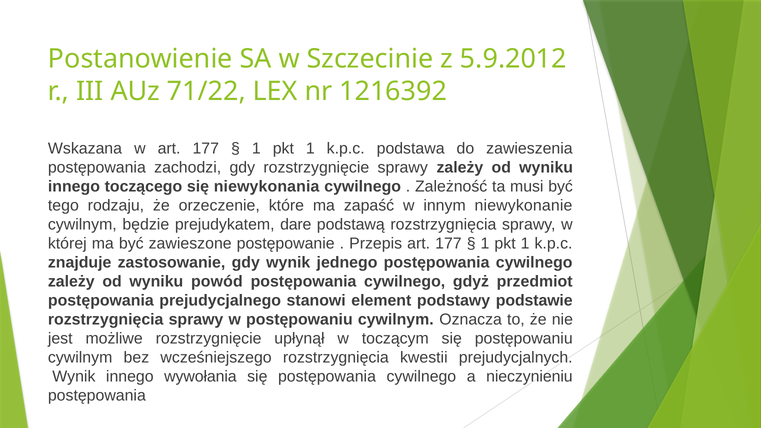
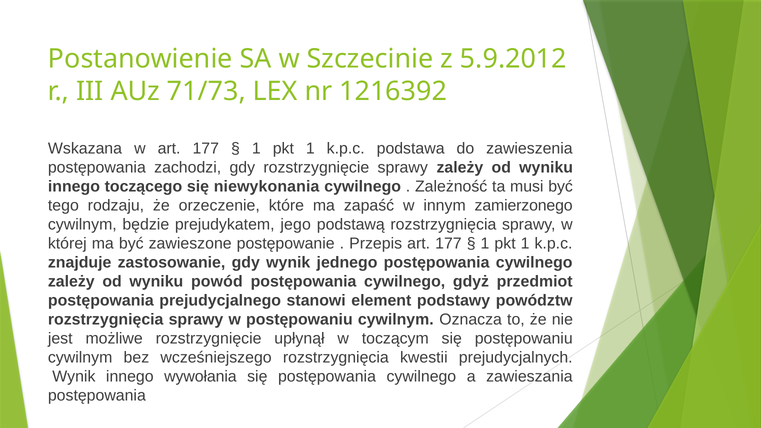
71/22: 71/22 -> 71/73
niewykonanie: niewykonanie -> zamierzonego
dare: dare -> jego
podstawie: podstawie -> powództw
nieczynieniu: nieczynieniu -> zawieszania
